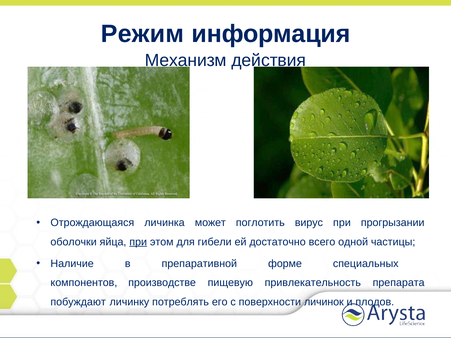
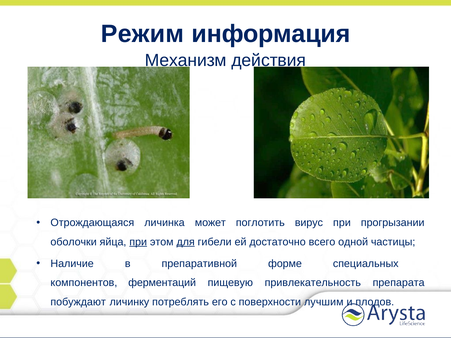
для underline: none -> present
производстве: производстве -> ферментаций
личинок: личинок -> лучшим
